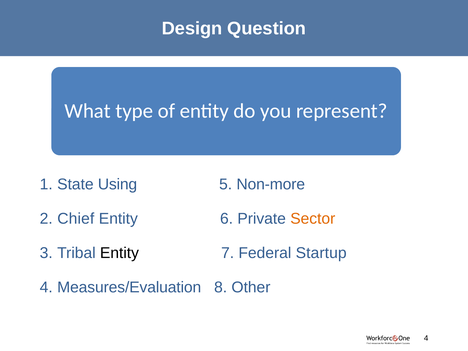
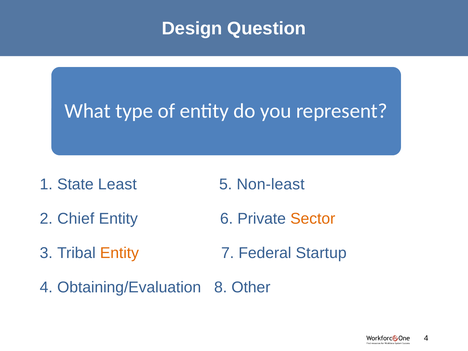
Using: Using -> Least
Non-more: Non-more -> Non-least
Entity at (119, 253) colour: black -> orange
Measures/Evaluation: Measures/Evaluation -> Obtaining/Evaluation
